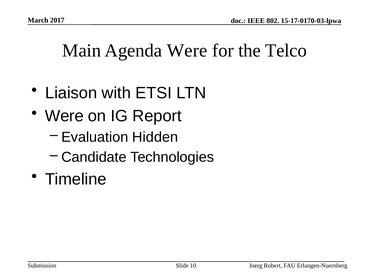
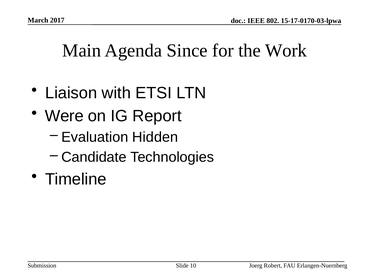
Agenda Were: Were -> Since
Telco: Telco -> Work
